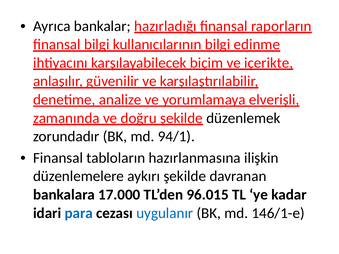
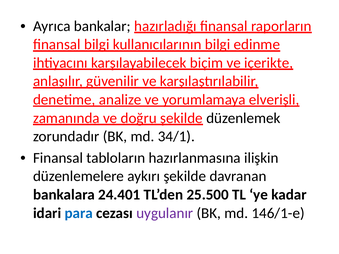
94/1: 94/1 -> 34/1
17.000: 17.000 -> 24.401
96.015: 96.015 -> 25.500
uygulanır colour: blue -> purple
